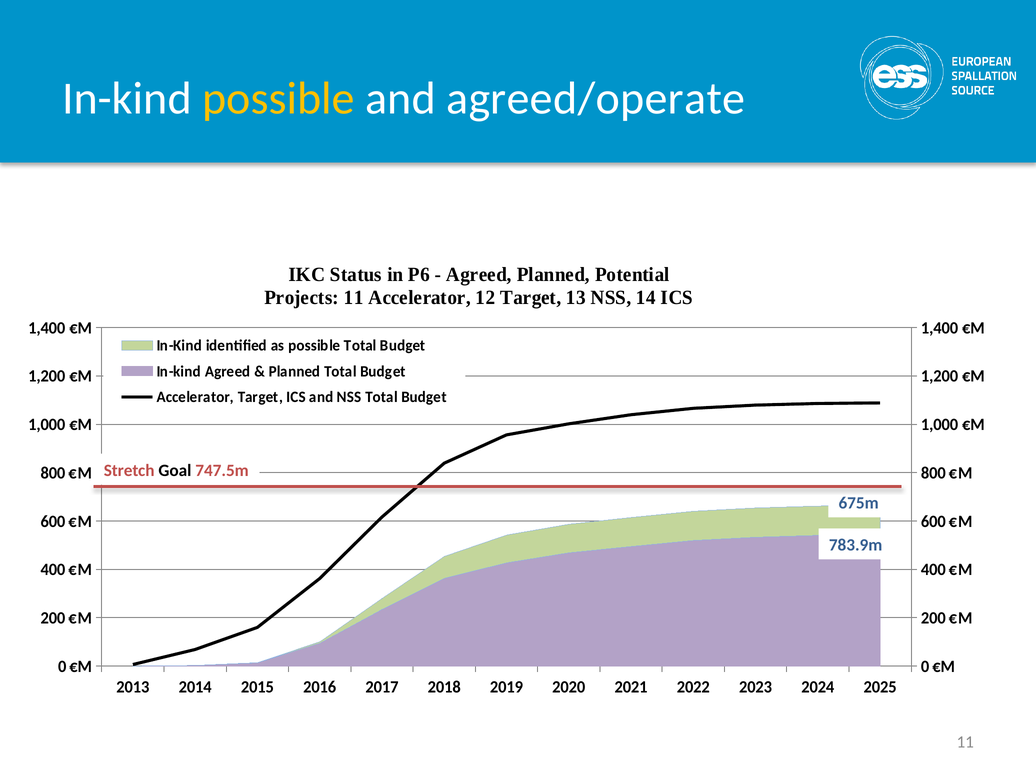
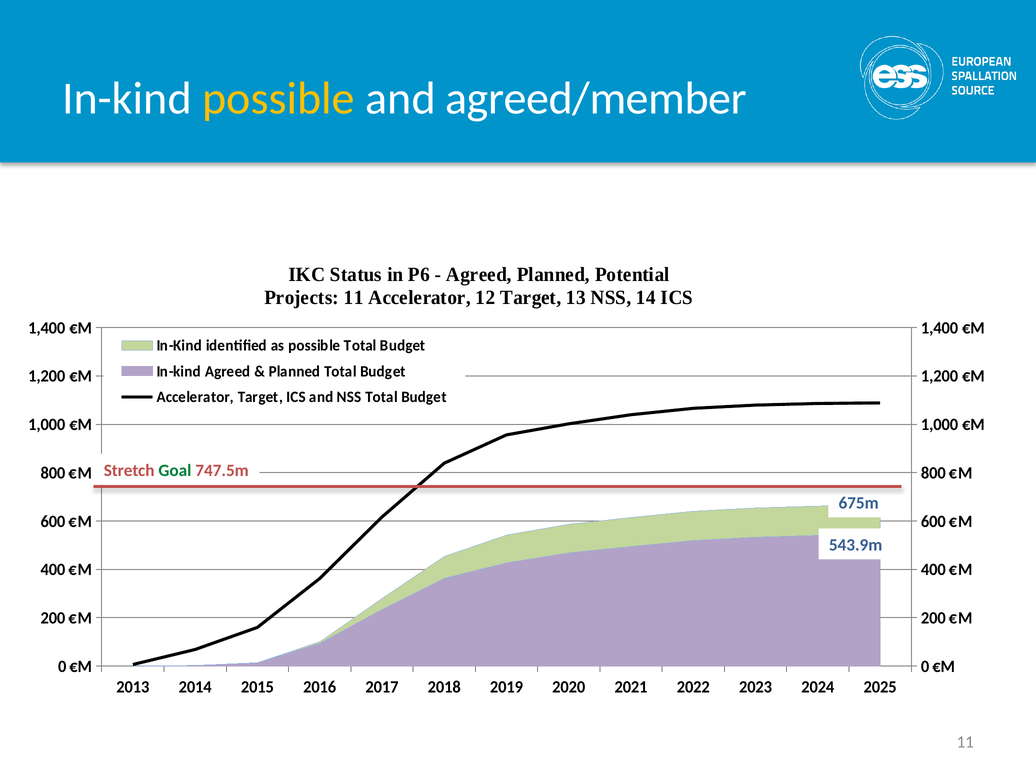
agreed/operate: agreed/operate -> agreed/member
Goal colour: black -> green
783.9m: 783.9m -> 543.9m
